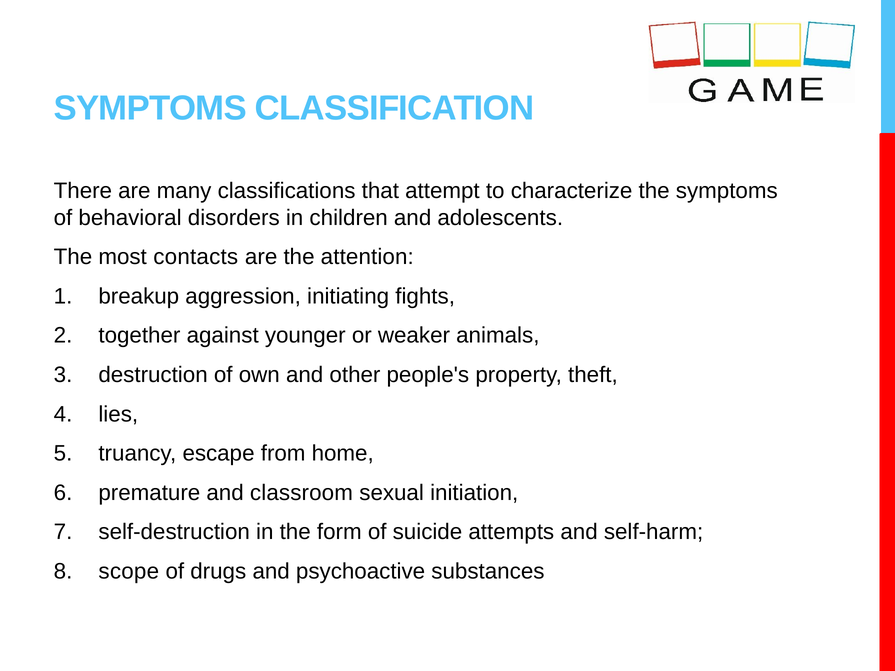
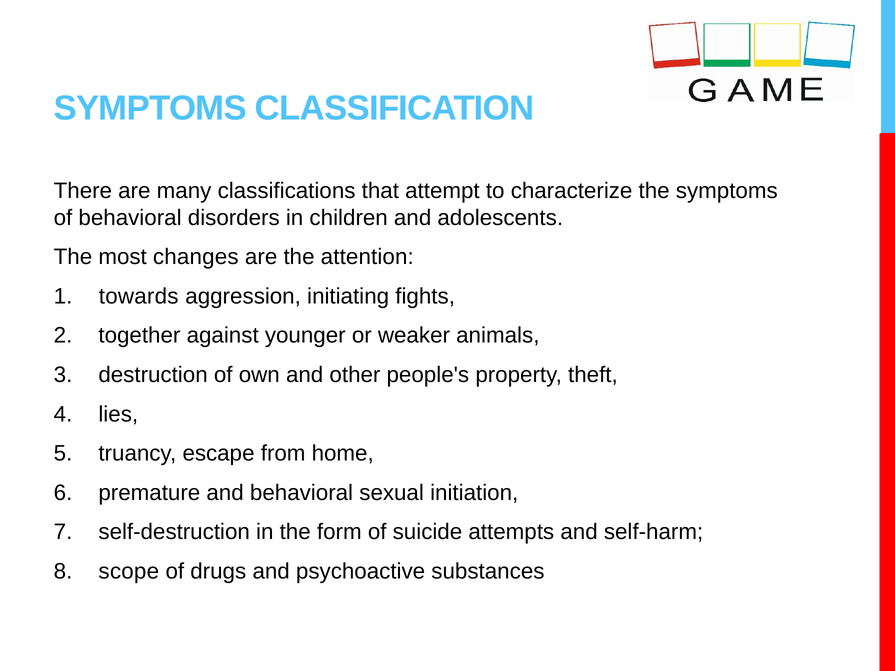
contacts: contacts -> changes
breakup: breakup -> towards
and classroom: classroom -> behavioral
